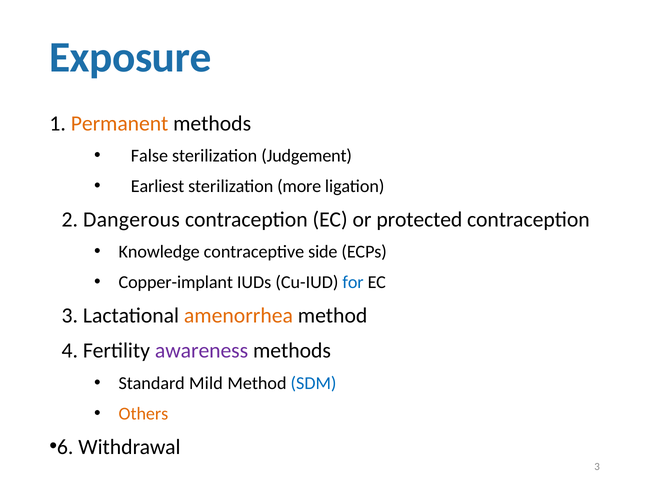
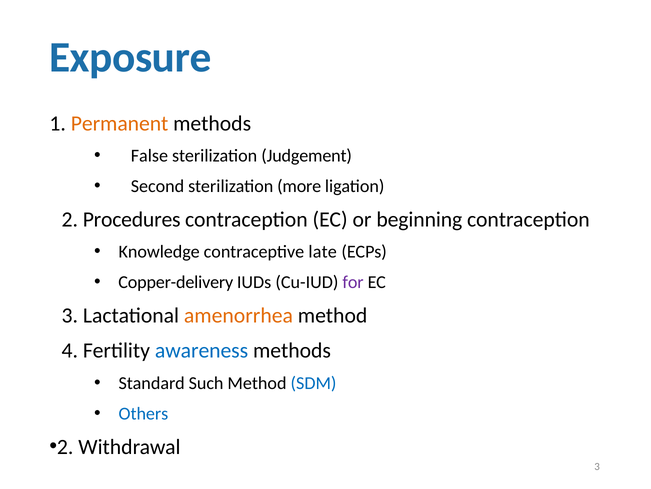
Earliest: Earliest -> Second
Dangerous: Dangerous -> Procedures
protected: protected -> beginning
side: side -> late
Copper-implant: Copper-implant -> Copper-delivery
for colour: blue -> purple
awareness colour: purple -> blue
Mild: Mild -> Such
Others colour: orange -> blue
6 at (65, 446): 6 -> 2
